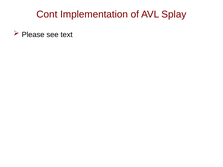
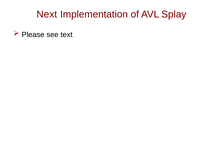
Cont: Cont -> Next
